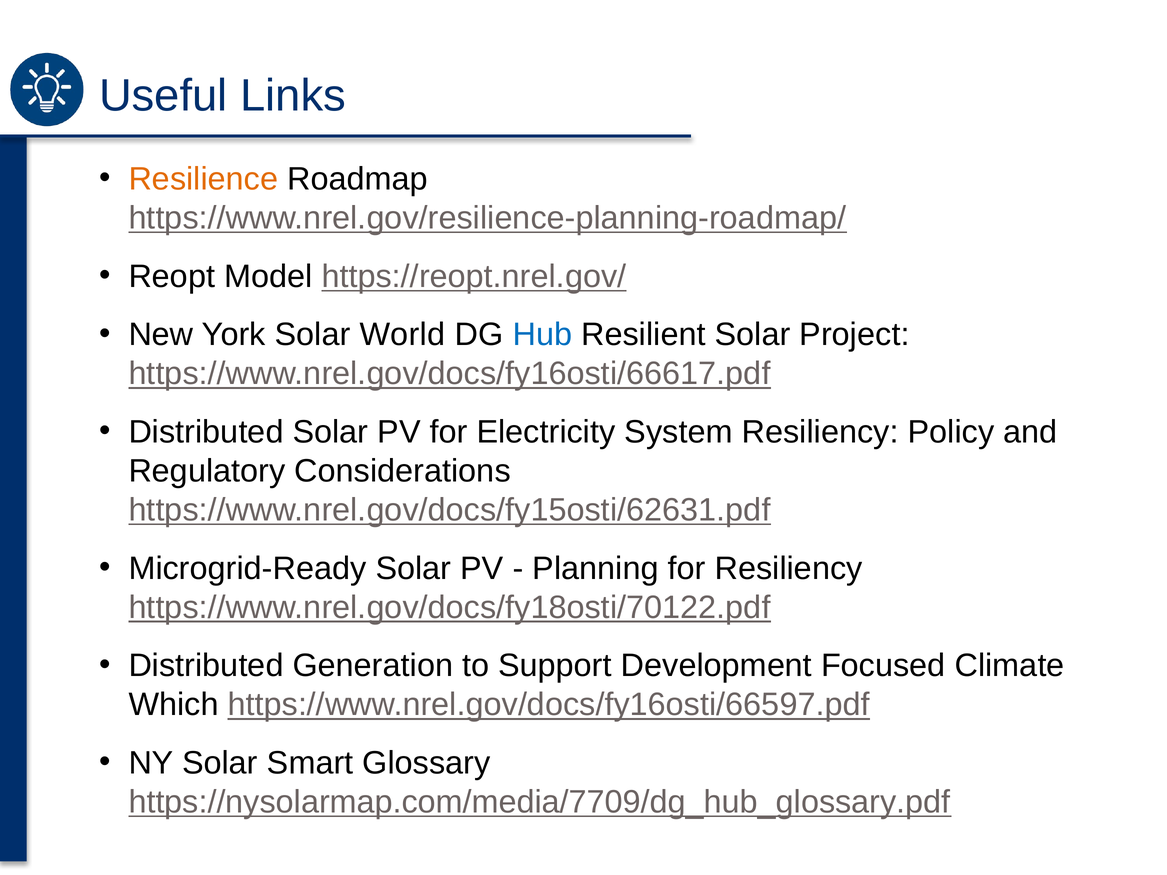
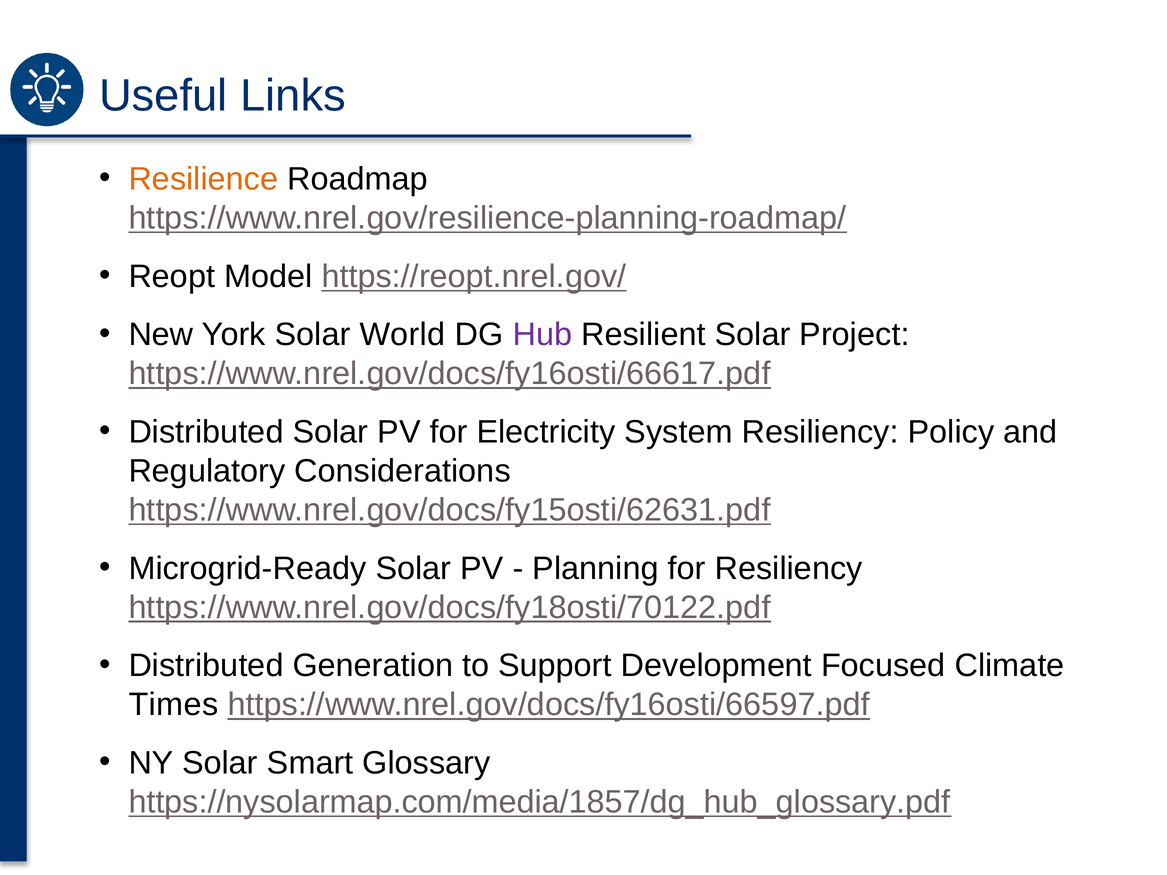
Hub colour: blue -> purple
Which: Which -> Times
https://nysolarmap.com/media/7709/dg_hub_glossary.pdf: https://nysolarmap.com/media/7709/dg_hub_glossary.pdf -> https://nysolarmap.com/media/1857/dg_hub_glossary.pdf
